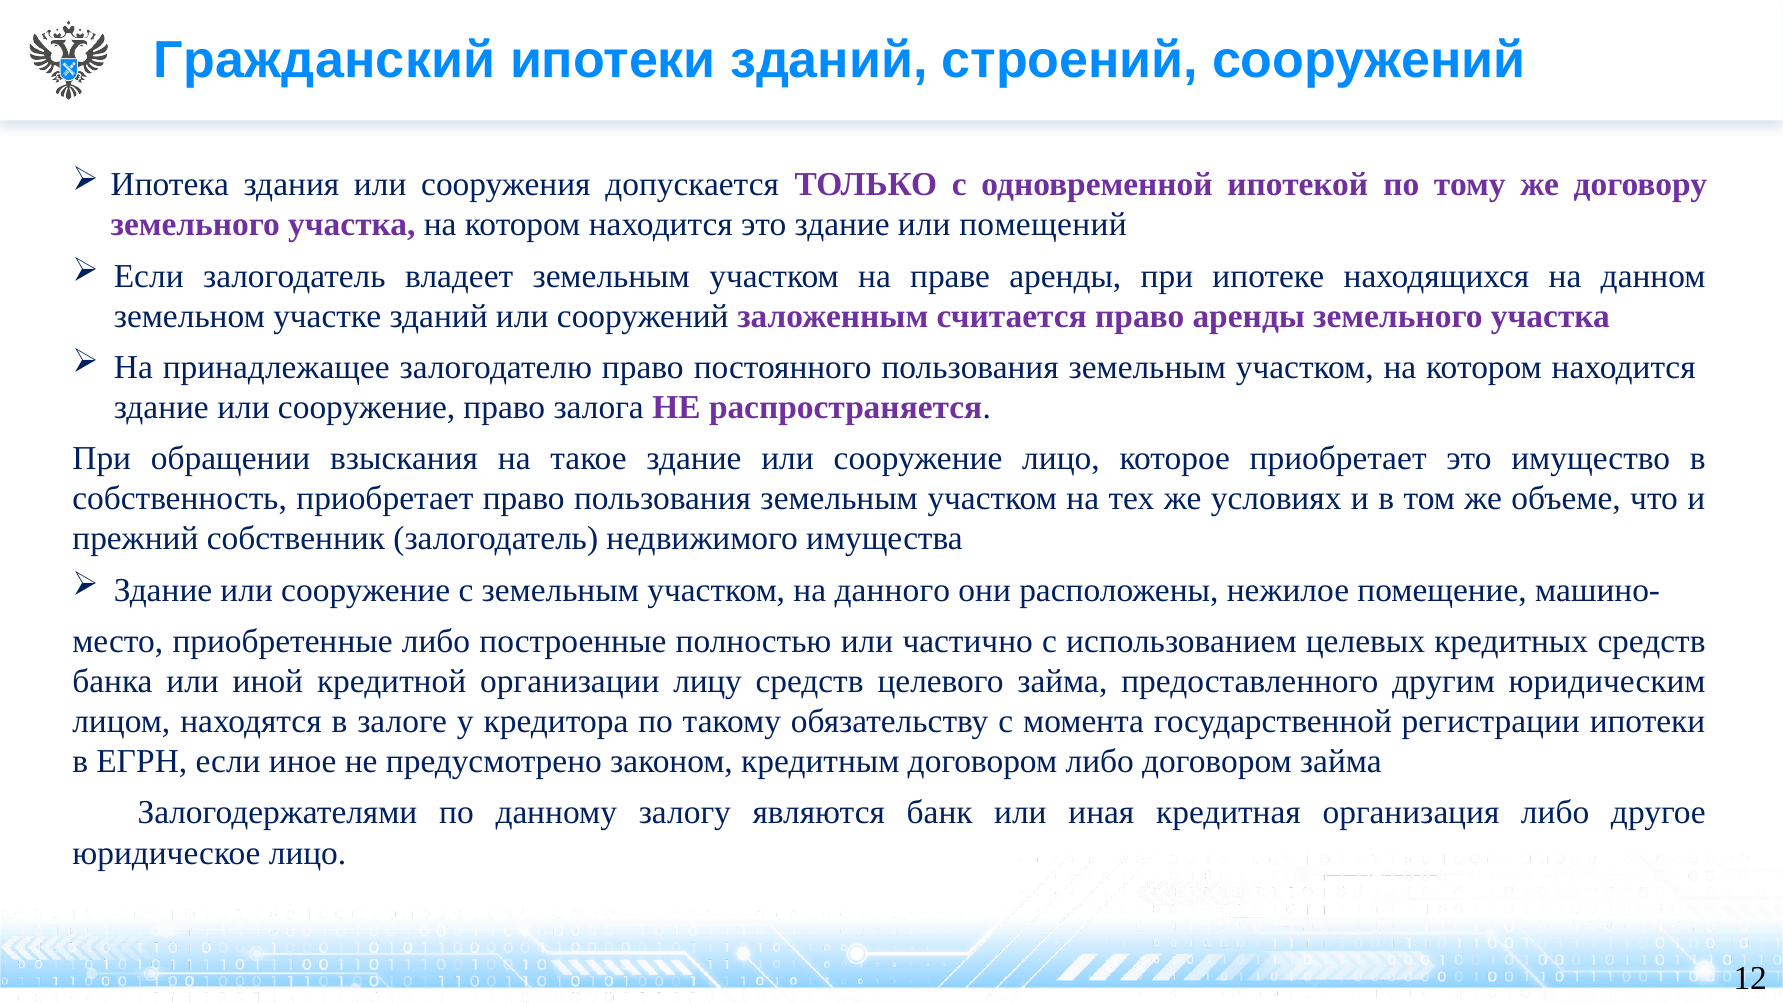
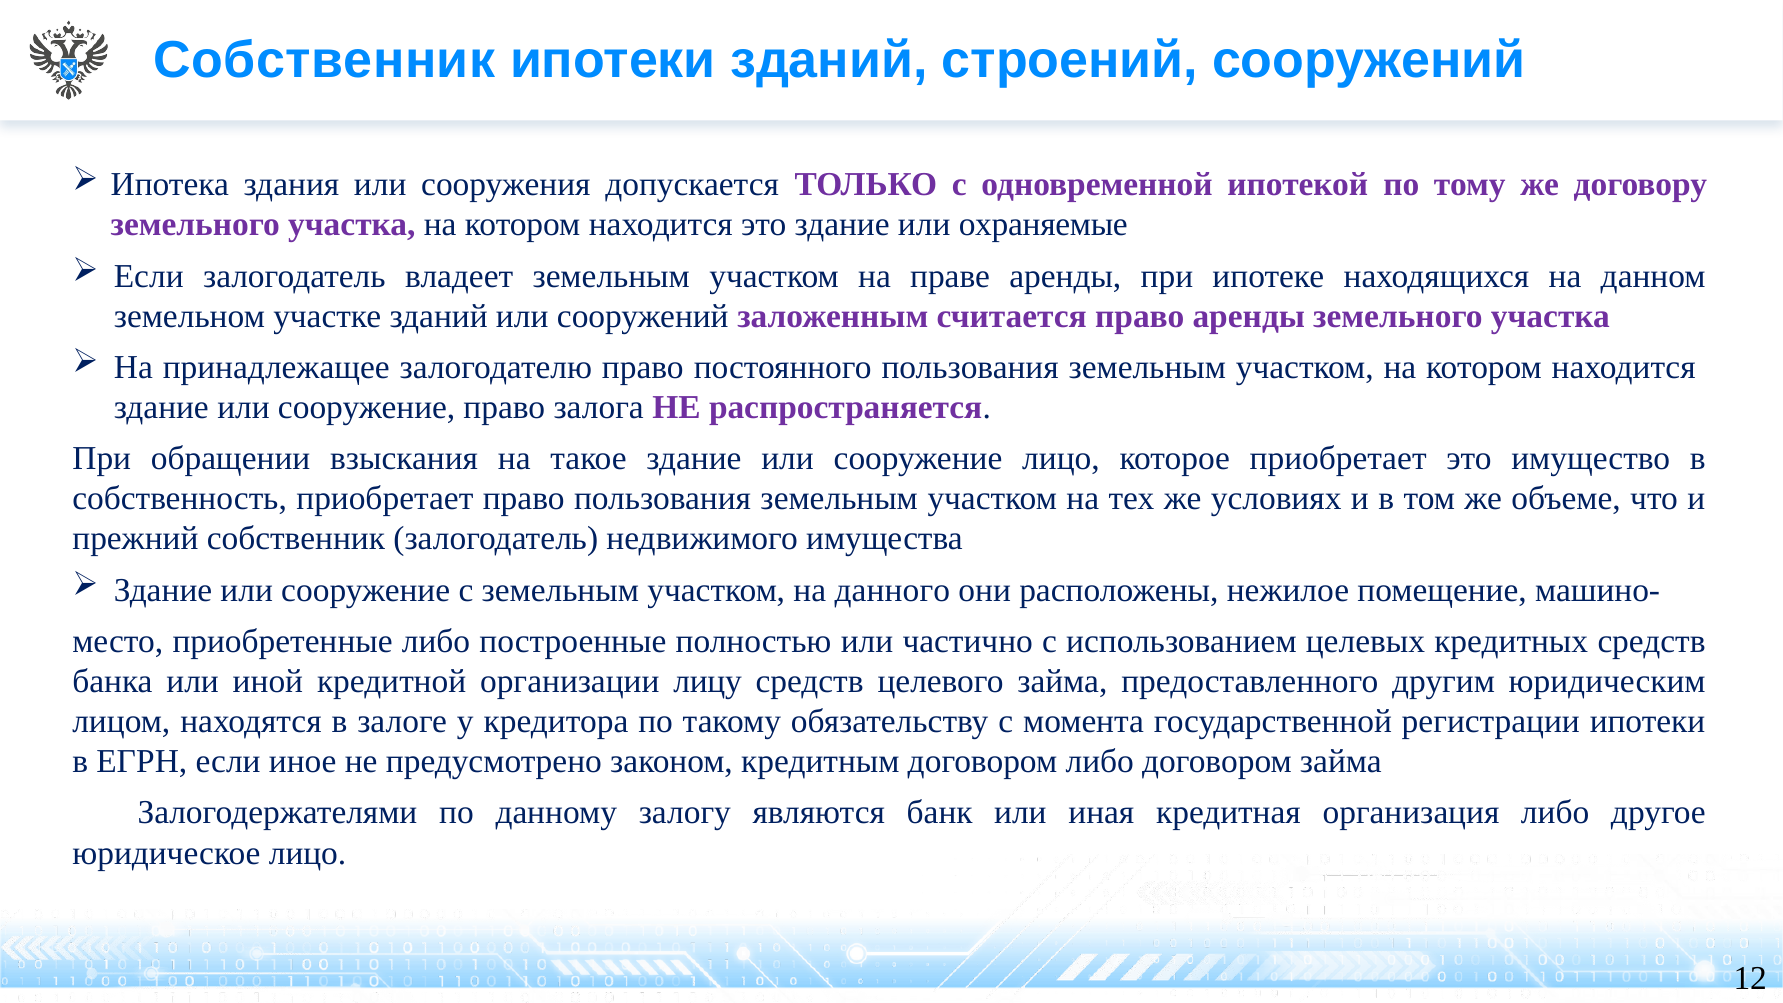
Гражданский at (325, 61): Гражданский -> Собственник
помещений: помещений -> охраняемые
